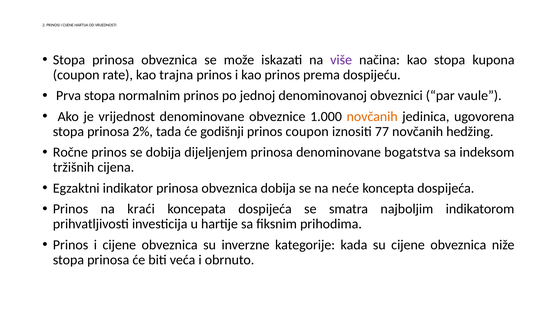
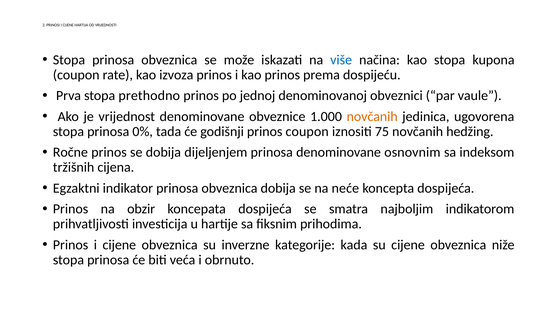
više colour: purple -> blue
trajna: trajna -> izvoza
normalnim: normalnim -> prethodno
2%: 2% -> 0%
77: 77 -> 75
bogatstva: bogatstva -> osnovnim
kraći: kraći -> obzir
